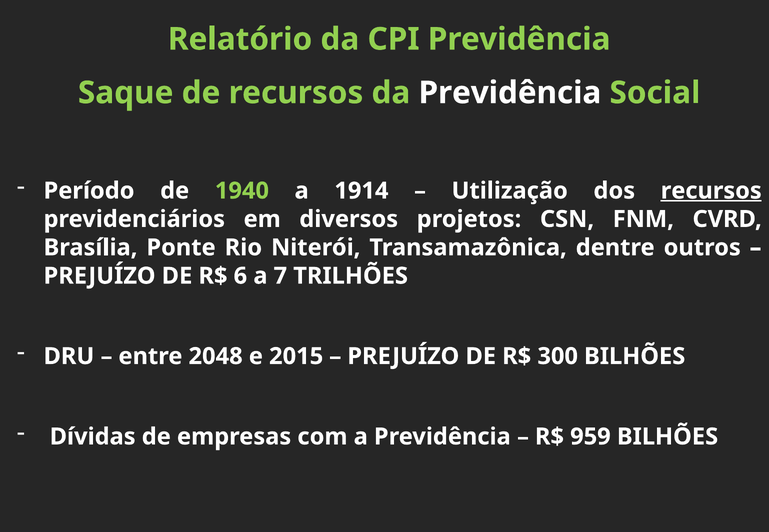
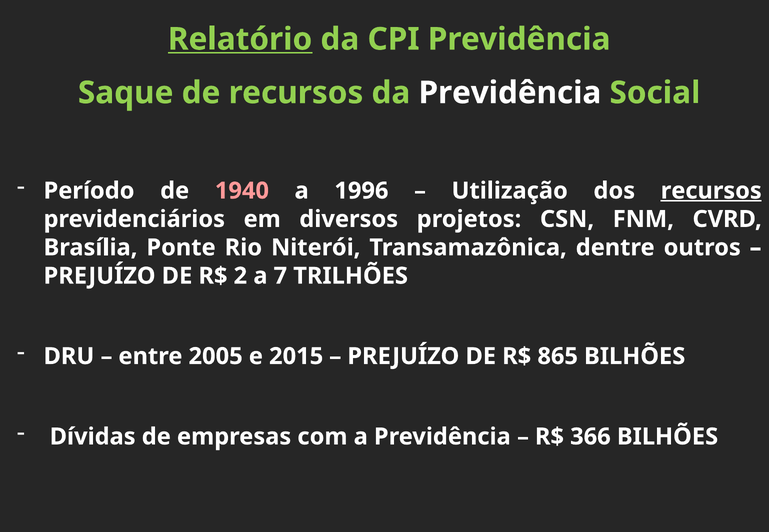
Relatório underline: none -> present
1940 colour: light green -> pink
1914: 1914 -> 1996
6: 6 -> 2
2048: 2048 -> 2005
300: 300 -> 865
959: 959 -> 366
